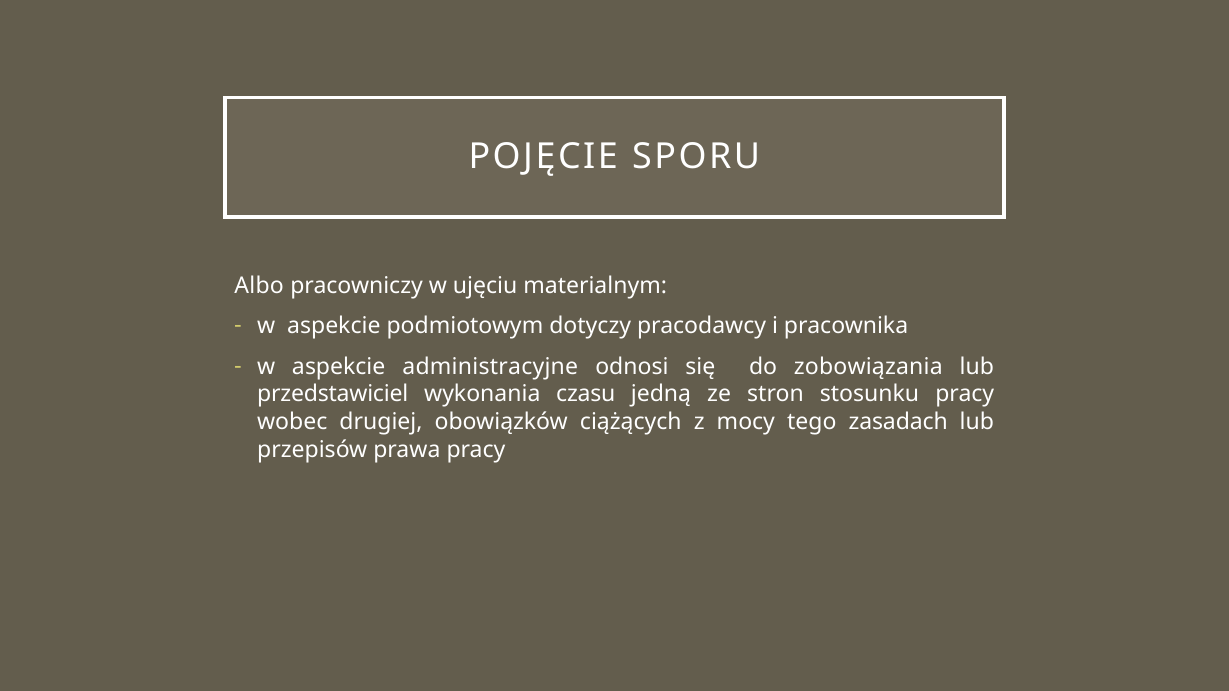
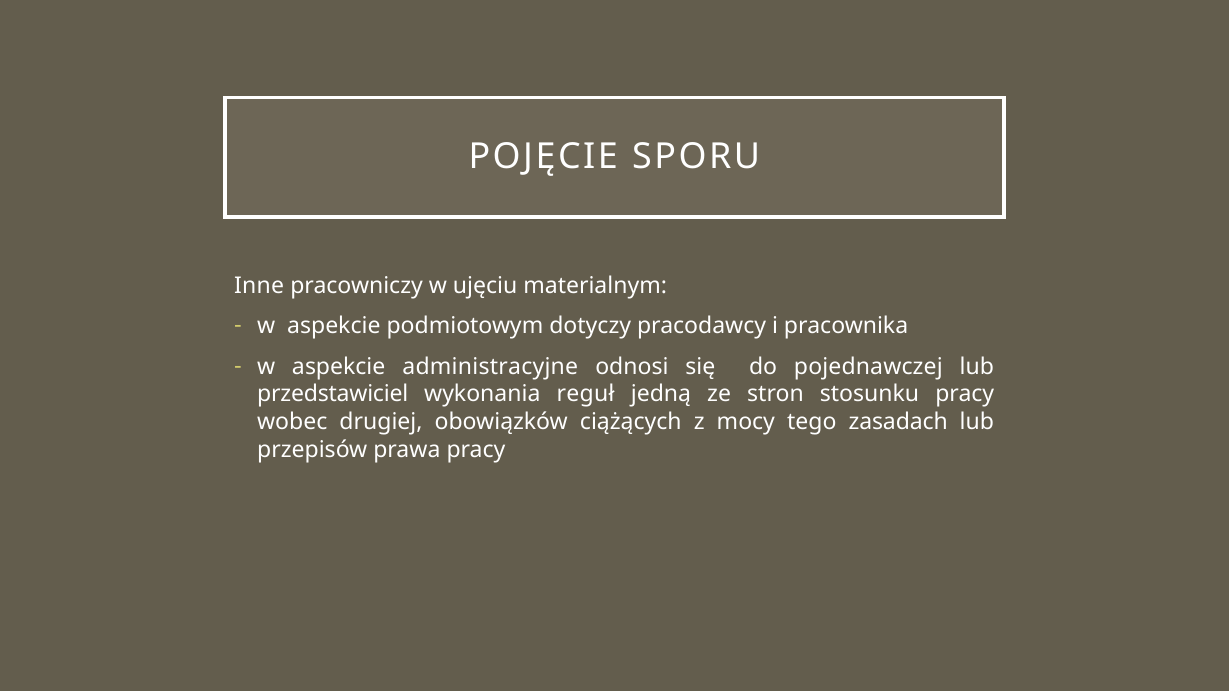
Albo: Albo -> Inne
zobowiązania: zobowiązania -> pojednawczej
czasu: czasu -> reguł
